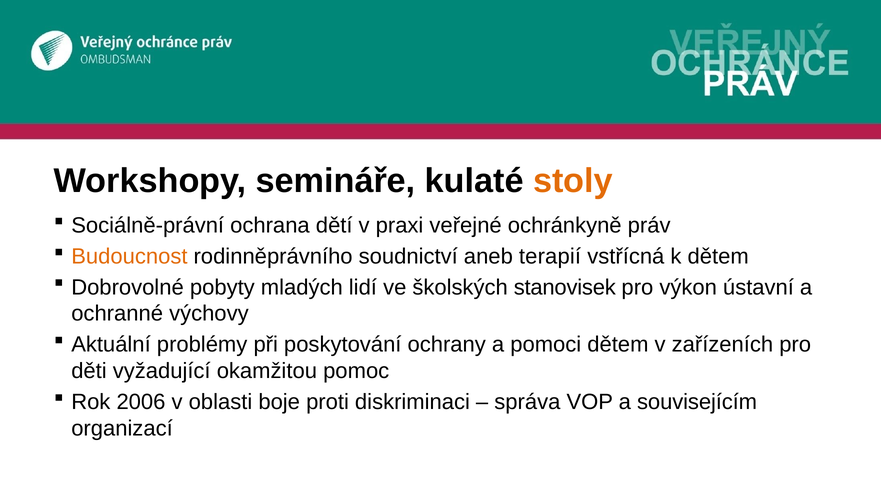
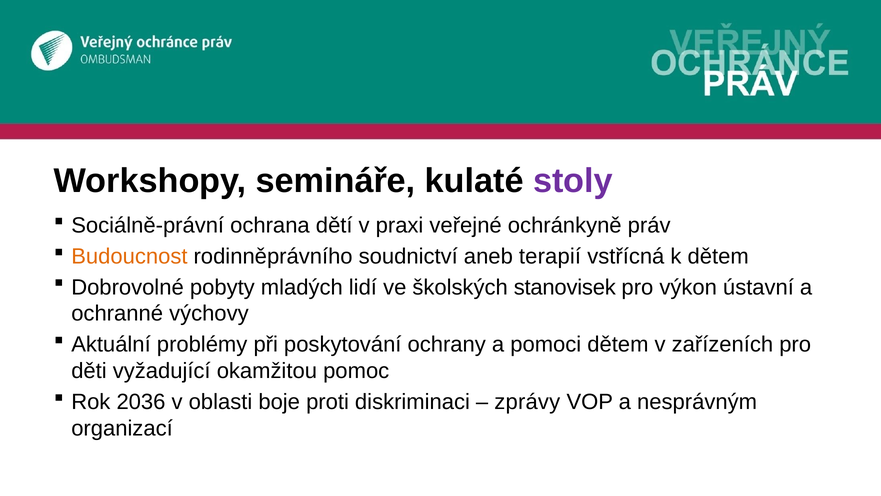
stoly colour: orange -> purple
2006: 2006 -> 2036
správa: správa -> zprávy
souvisejícím: souvisejícím -> nesprávným
